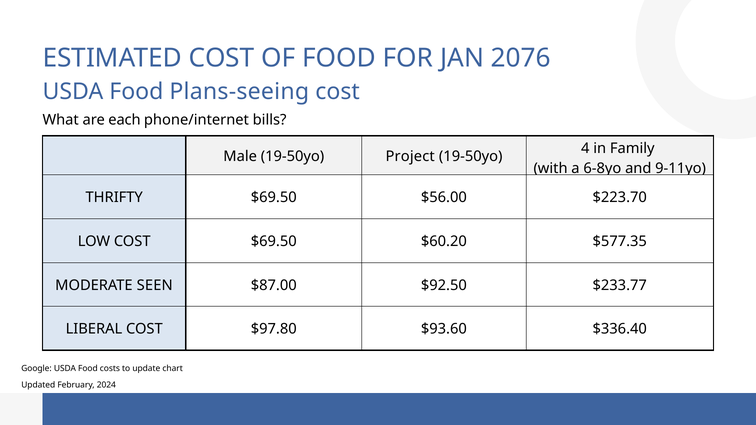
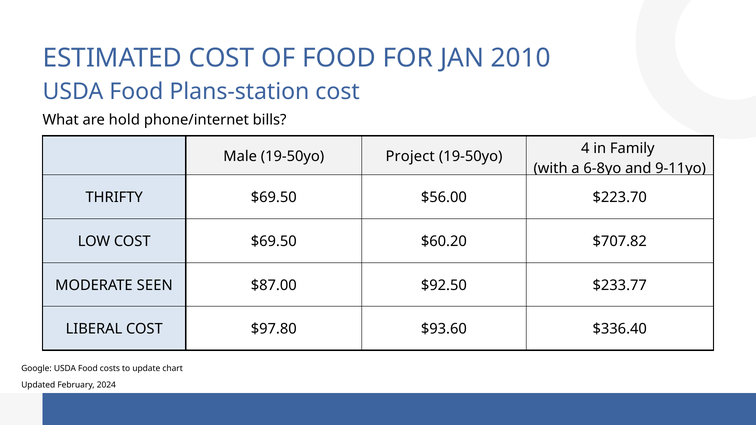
2076: 2076 -> 2010
Plans-seeing: Plans-seeing -> Plans-station
each: each -> hold
$577.35: $577.35 -> $707.82
